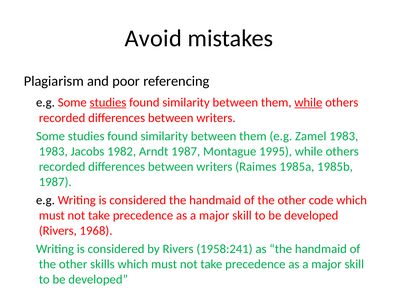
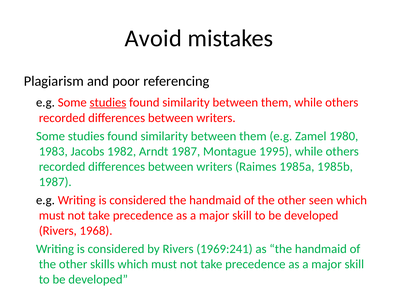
while at (308, 103) underline: present -> none
Zamel 1983: 1983 -> 1980
code: code -> seen
1958:241: 1958:241 -> 1969:241
